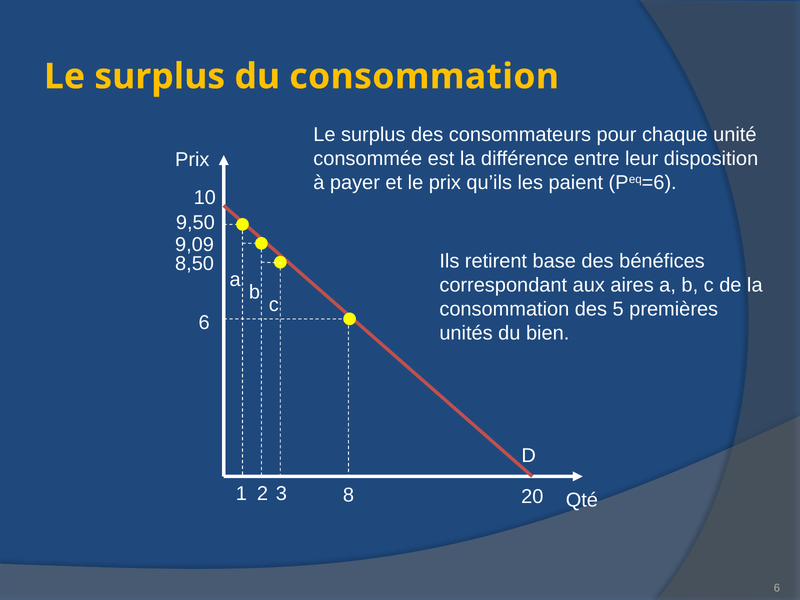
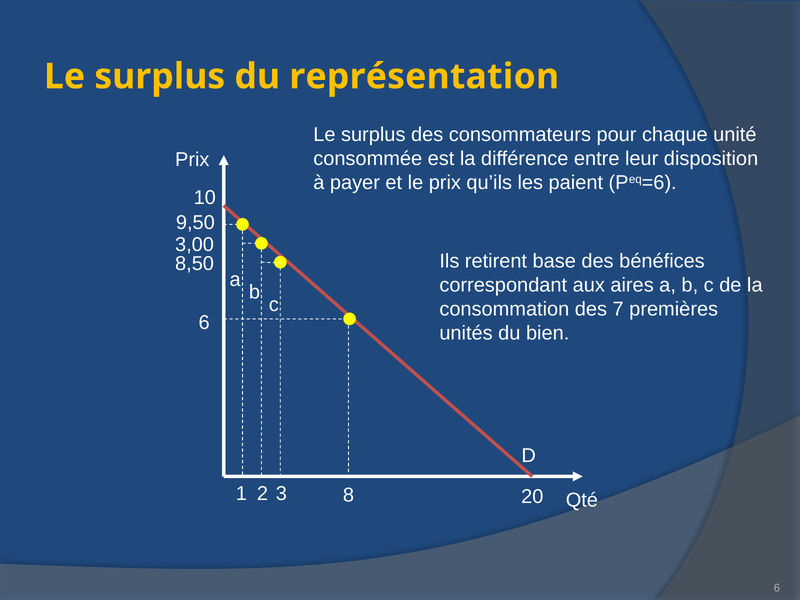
du consommation: consommation -> représentation
9,09: 9,09 -> 3,00
5: 5 -> 7
